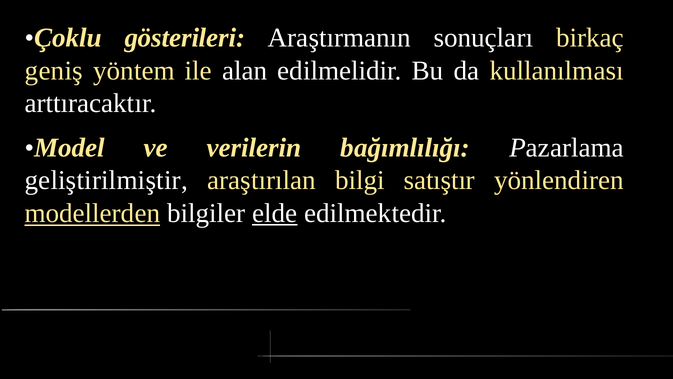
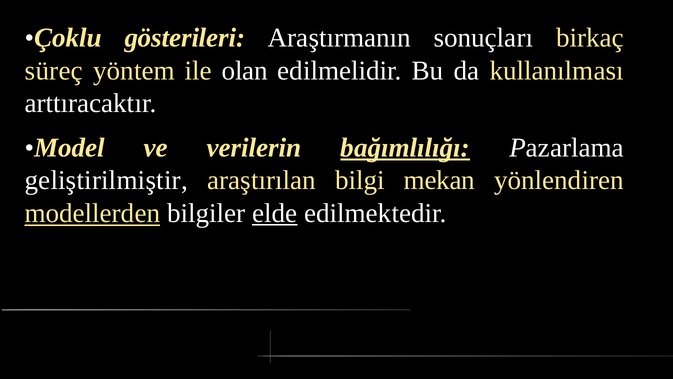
geniş: geniş -> süreç
alan: alan -> olan
bağımlılığı underline: none -> present
satıştır: satıştır -> mekan
